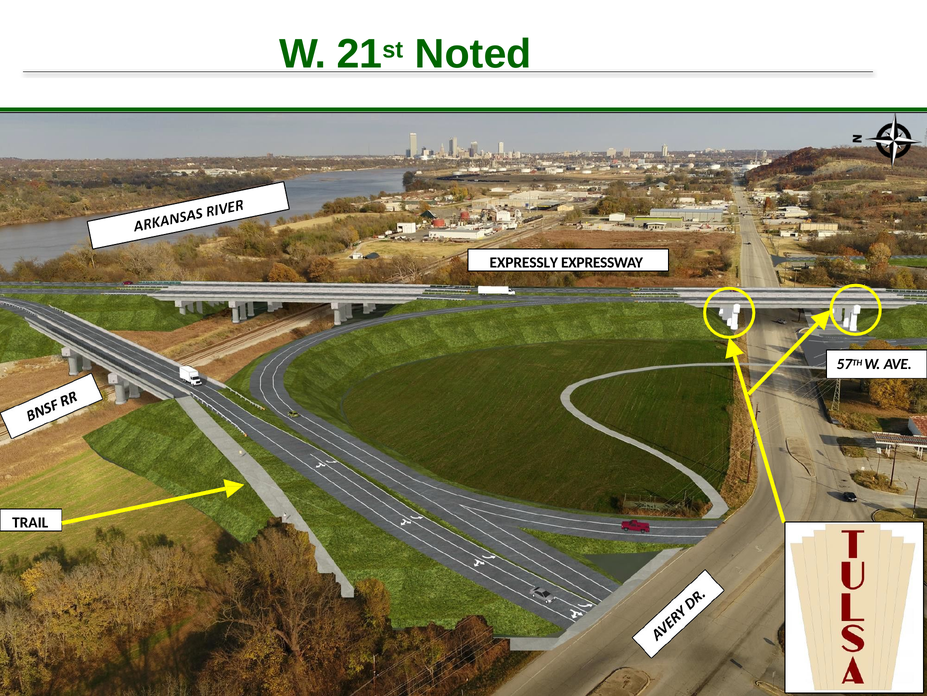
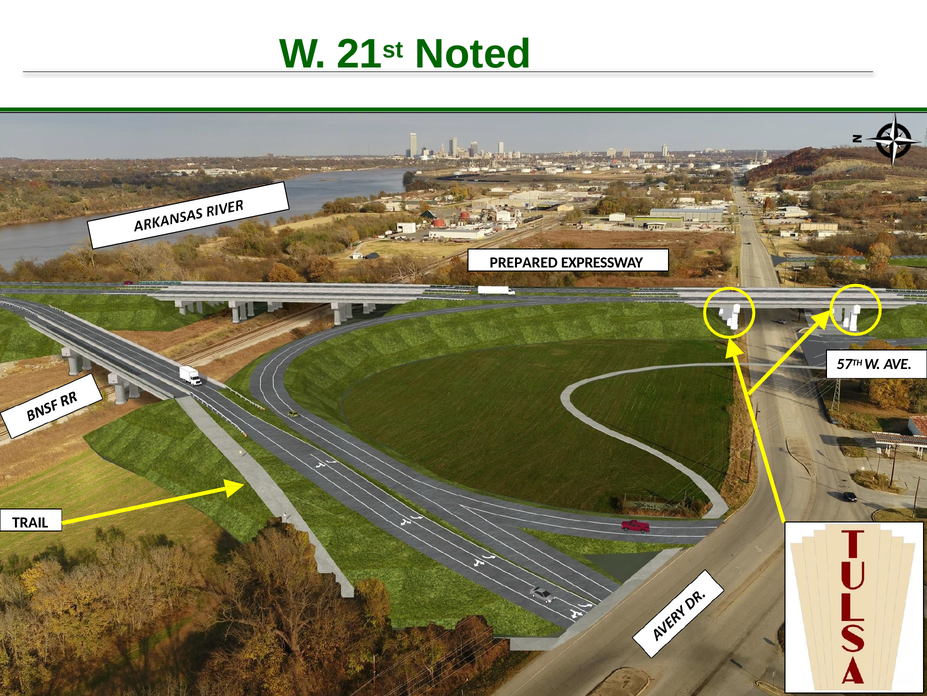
EXPRESSLY: EXPRESSLY -> PREPARED
